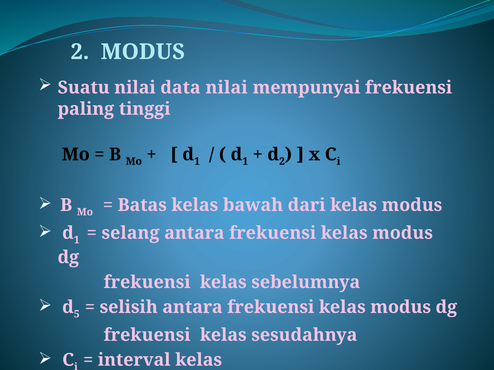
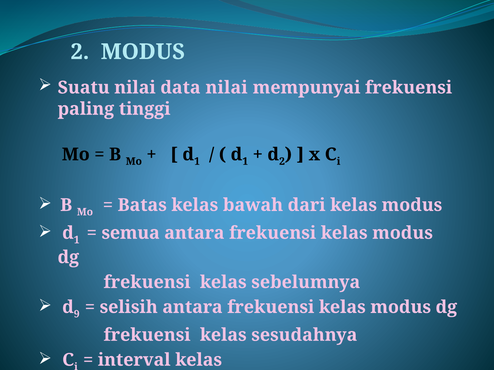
selang: selang -> semua
5: 5 -> 9
